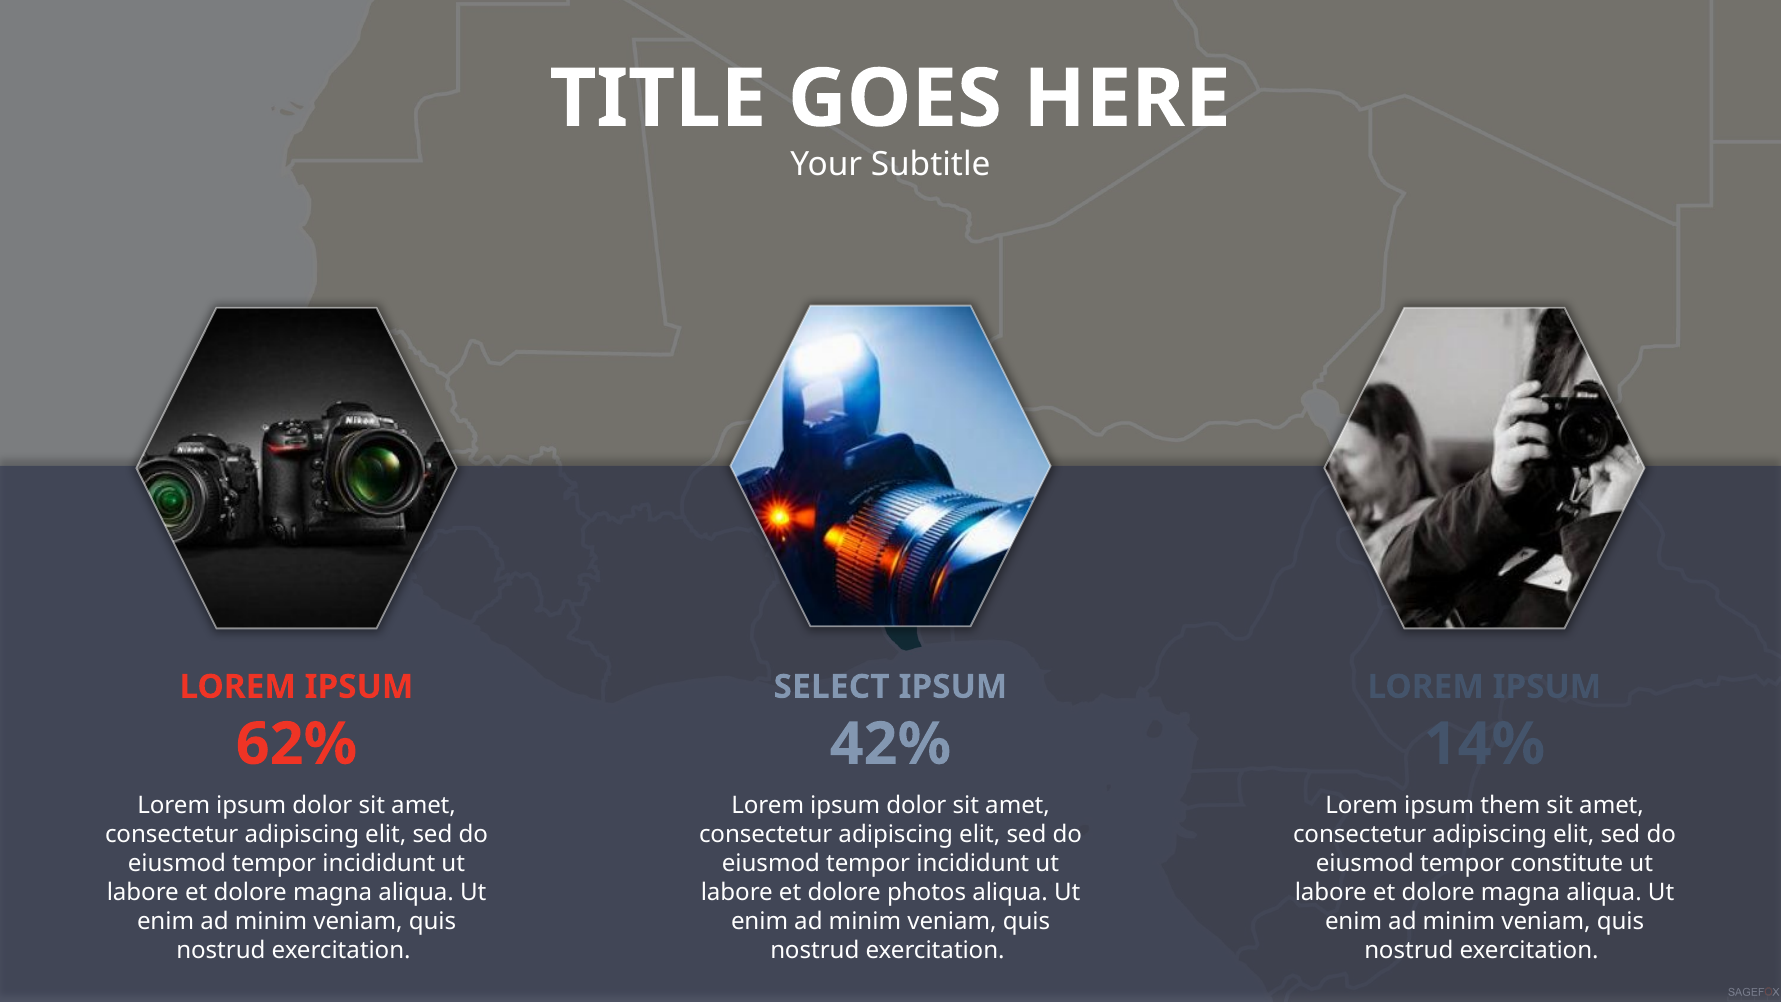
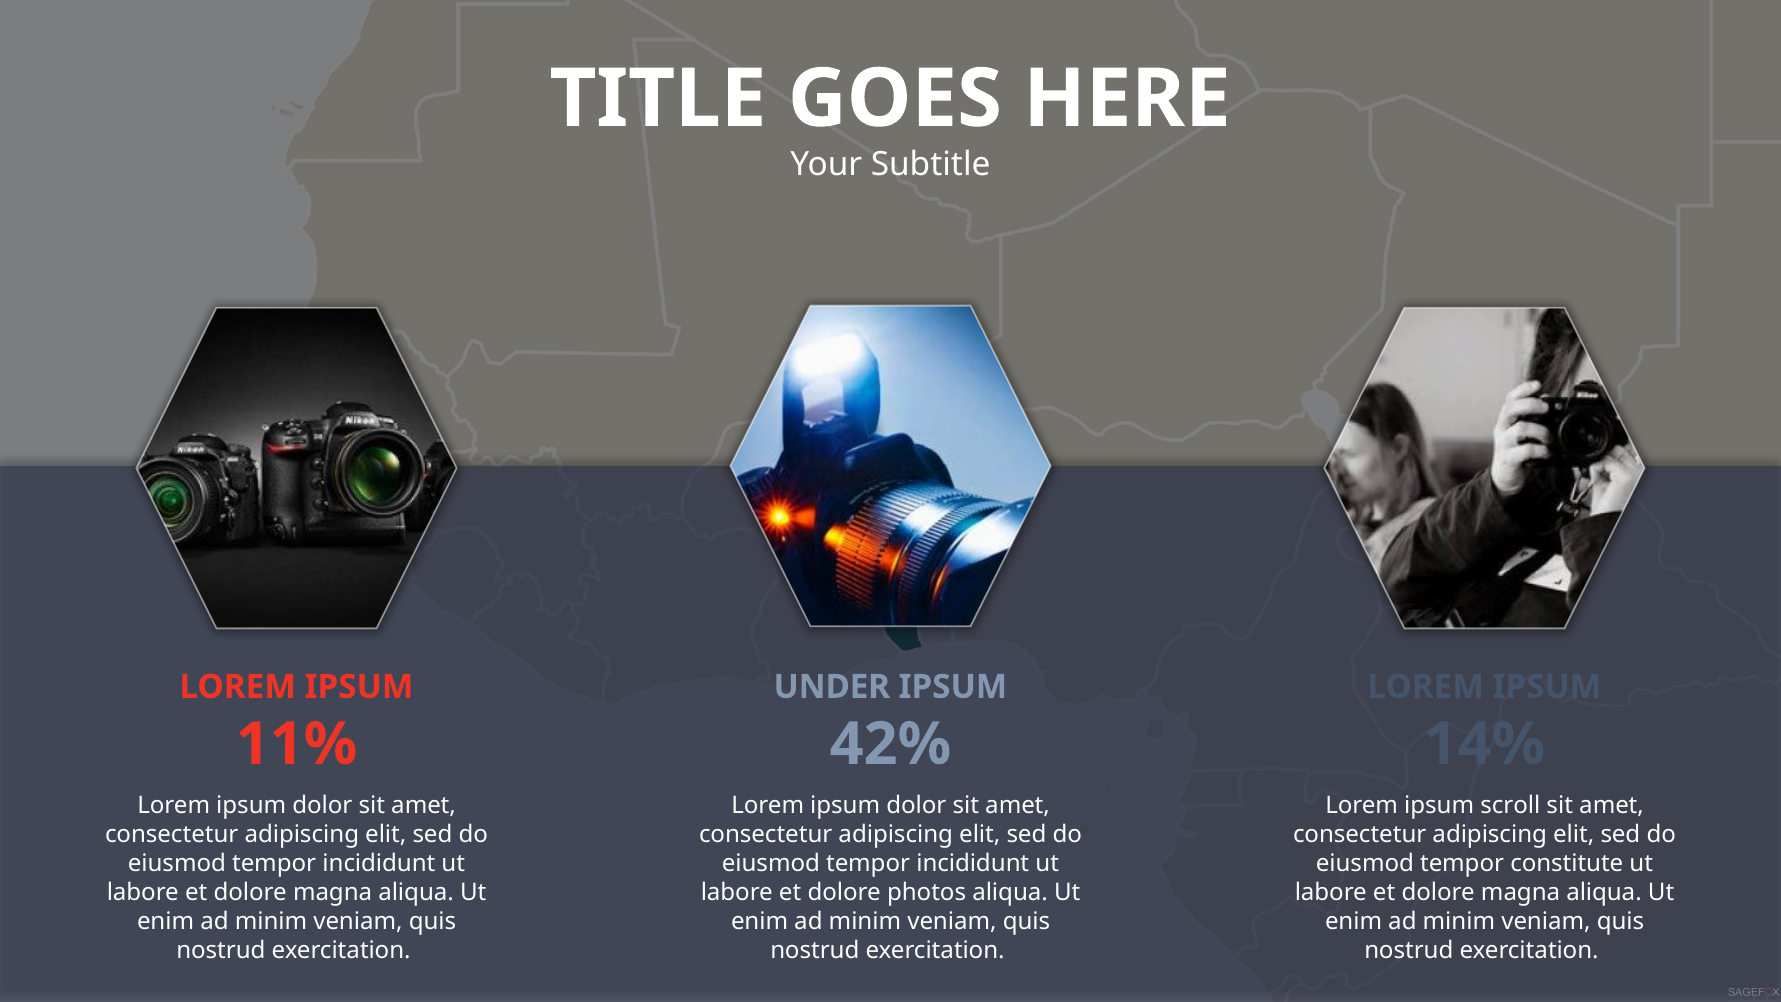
SELECT: SELECT -> UNDER
62%: 62% -> 11%
them: them -> scroll
